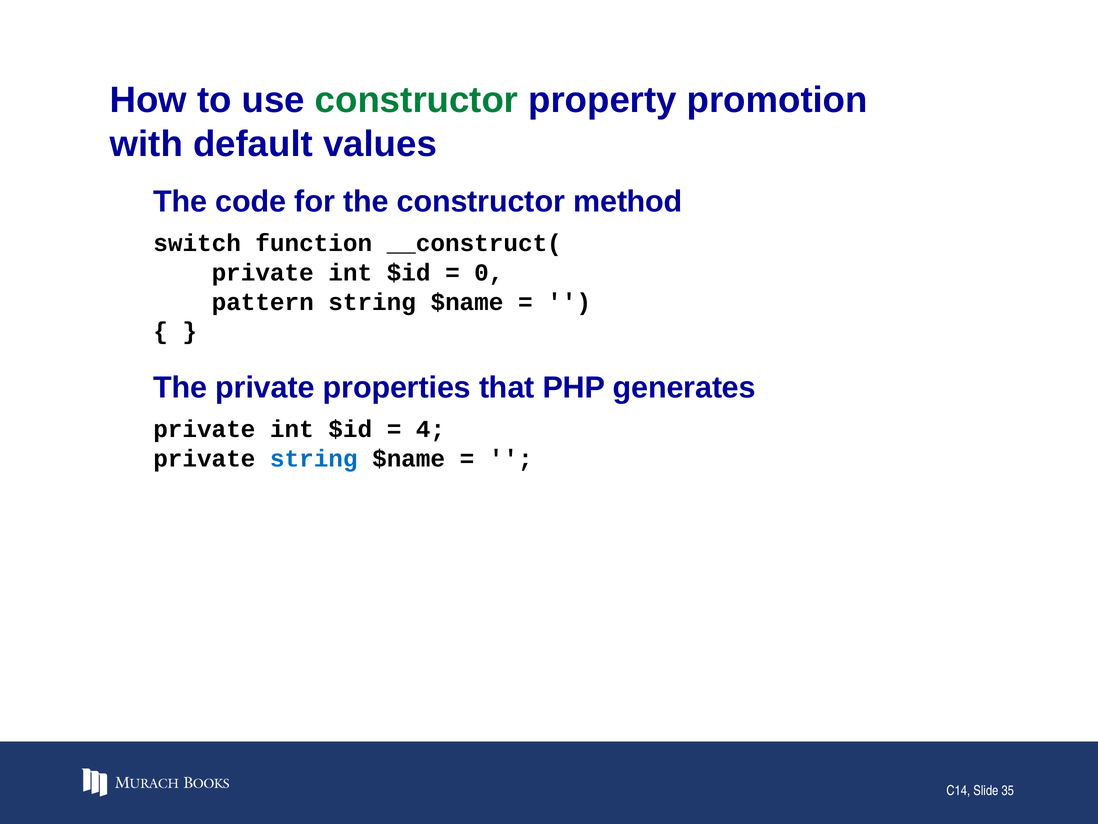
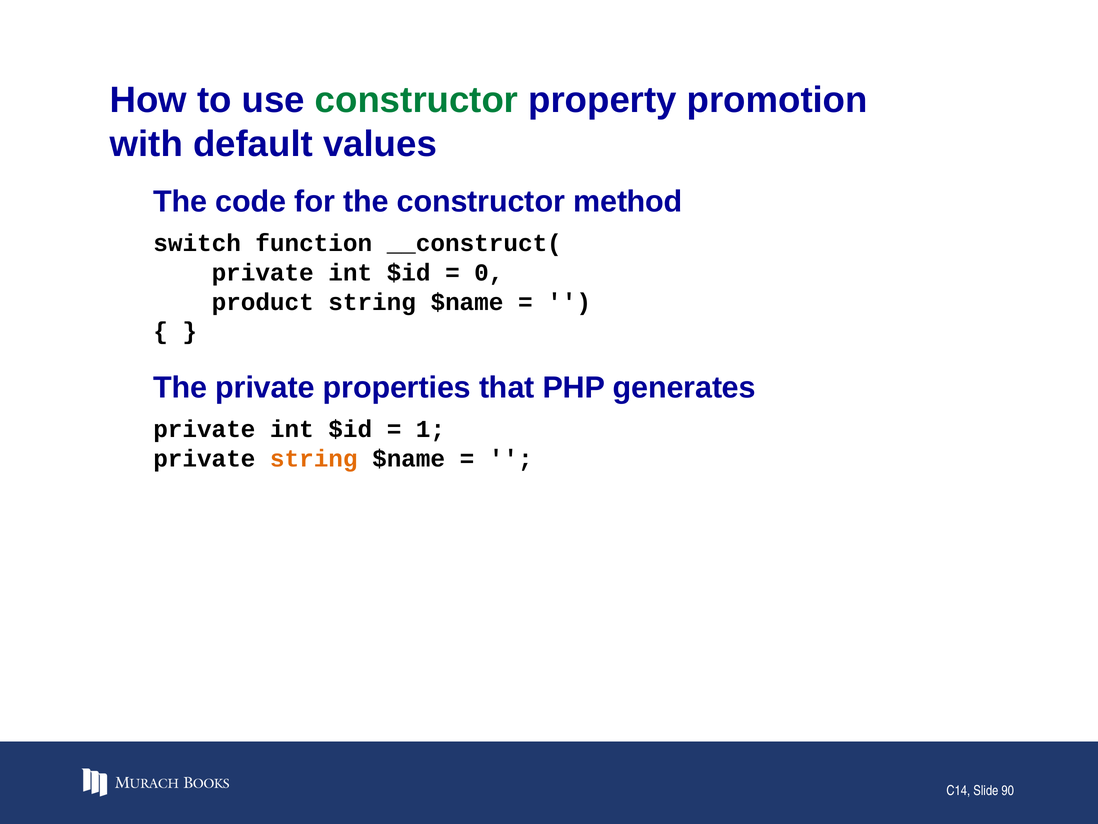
pattern: pattern -> product
4: 4 -> 1
string at (314, 458) colour: blue -> orange
35: 35 -> 90
